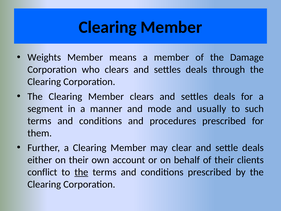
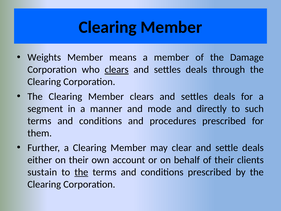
clears at (117, 70) underline: none -> present
usually: usually -> directly
conflict: conflict -> sustain
